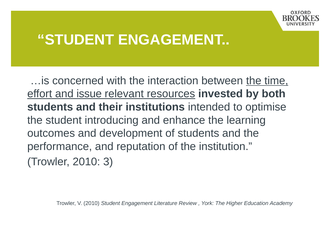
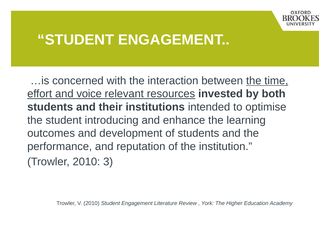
issue: issue -> voice
